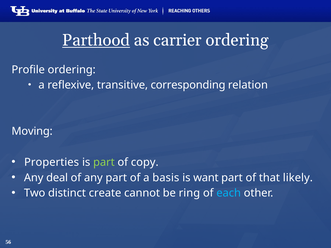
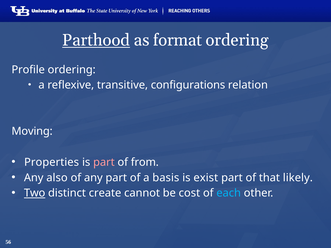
carrier: carrier -> format
corresponding: corresponding -> configurations
part at (104, 162) colour: light green -> pink
copy: copy -> from
deal: deal -> also
want: want -> exist
Two underline: none -> present
ring: ring -> cost
